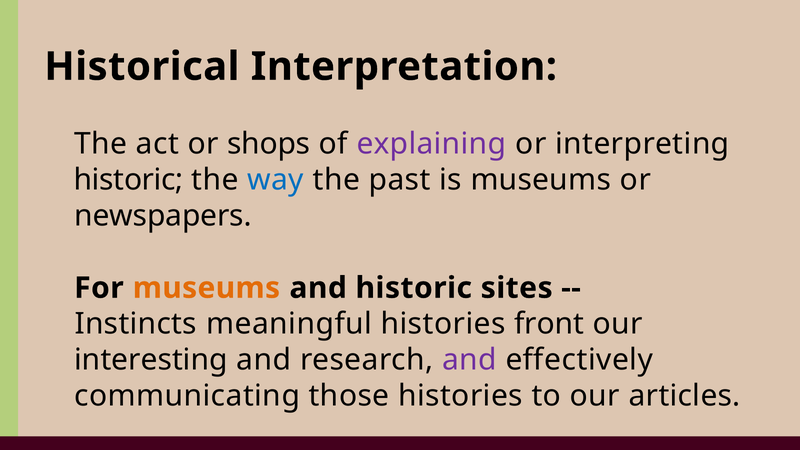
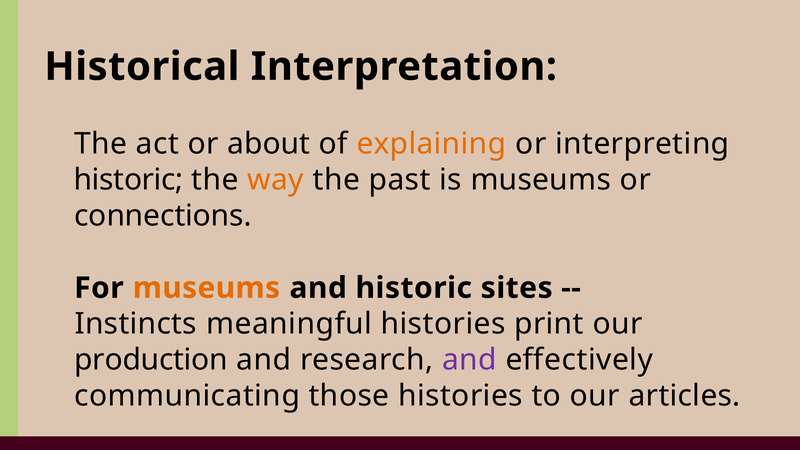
shops: shops -> about
explaining colour: purple -> orange
way colour: blue -> orange
newspapers: newspapers -> connections
front: front -> print
interesting: interesting -> production
